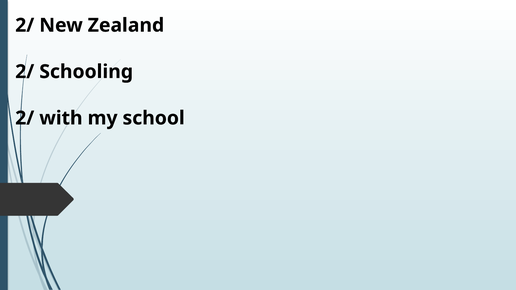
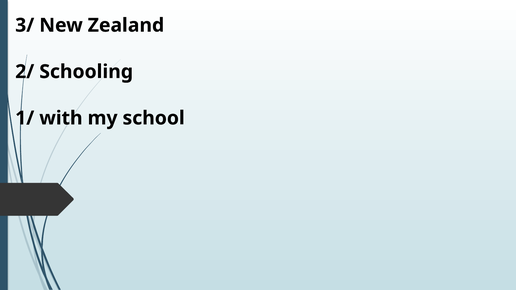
2/ at (25, 25): 2/ -> 3/
2/ at (25, 118): 2/ -> 1/
